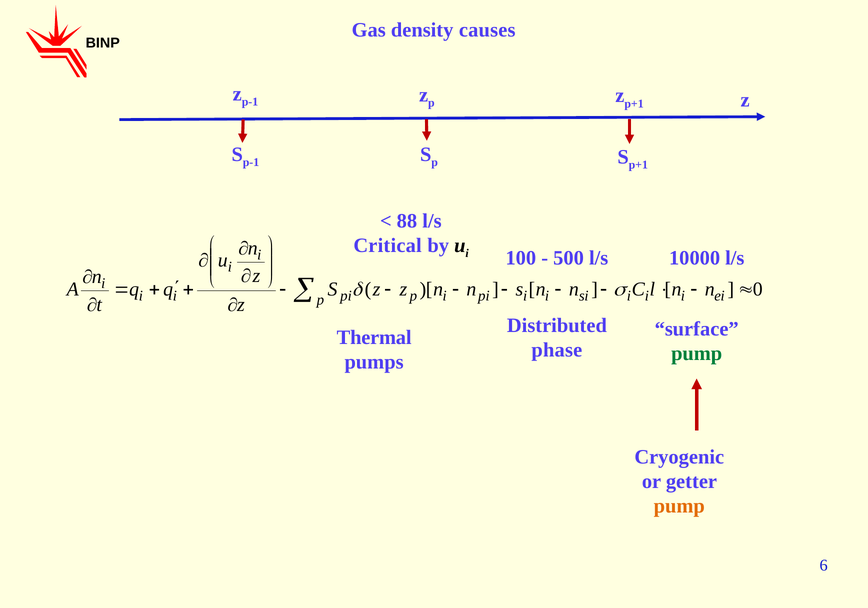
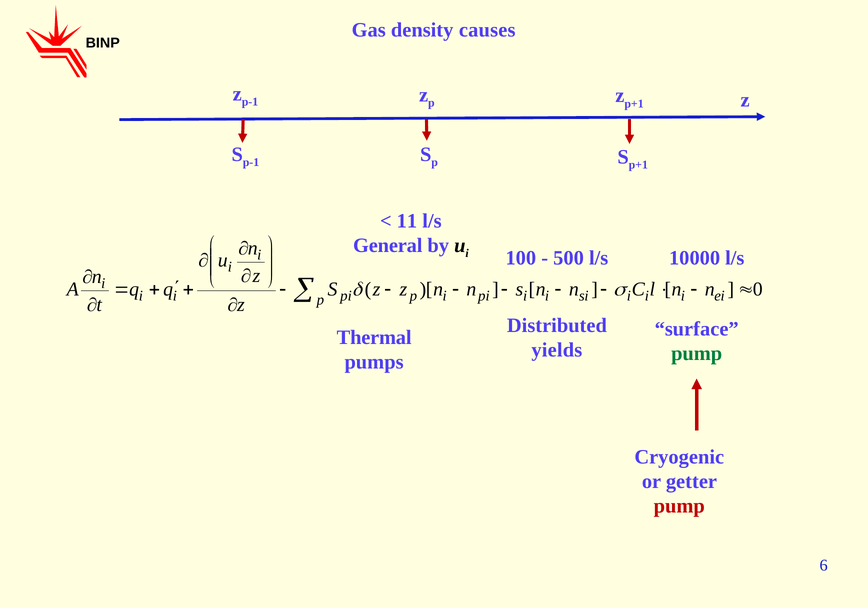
88: 88 -> 11
Critical: Critical -> General
phase: phase -> yields
pump at (679, 506) colour: orange -> red
